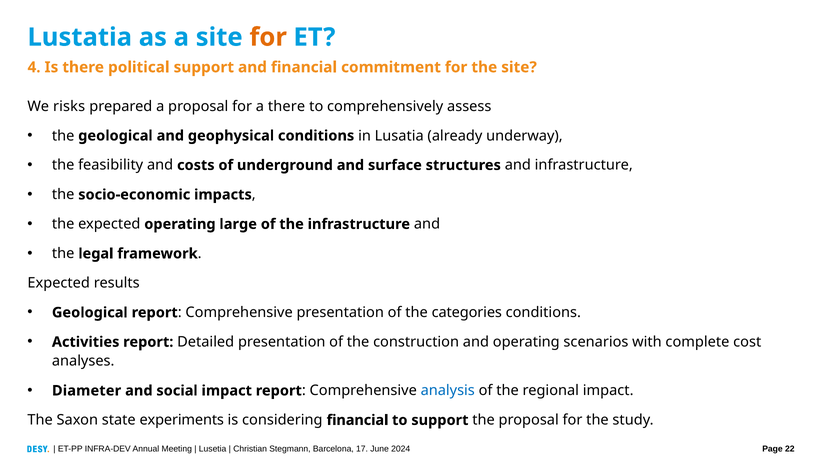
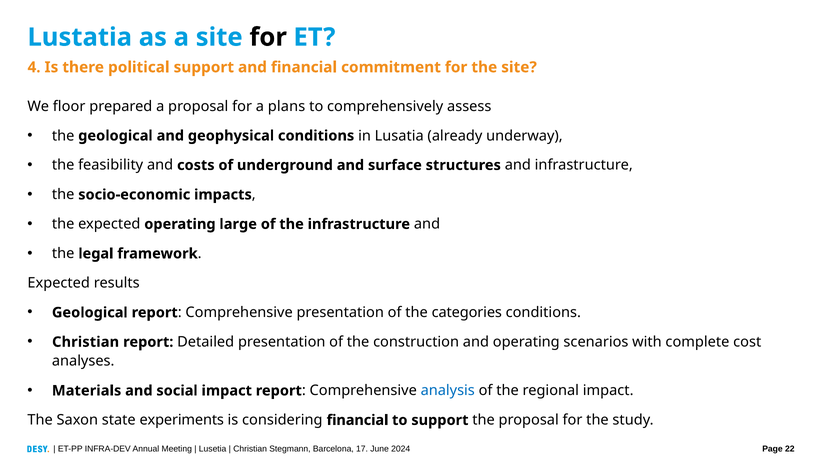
for at (268, 37) colour: orange -> black
risks: risks -> floor
a there: there -> plans
Activities at (86, 342): Activities -> Christian
Diameter: Diameter -> Materials
